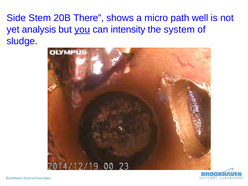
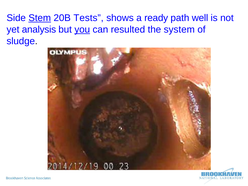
Stem underline: none -> present
There: There -> Tests
micro: micro -> ready
intensity: intensity -> resulted
